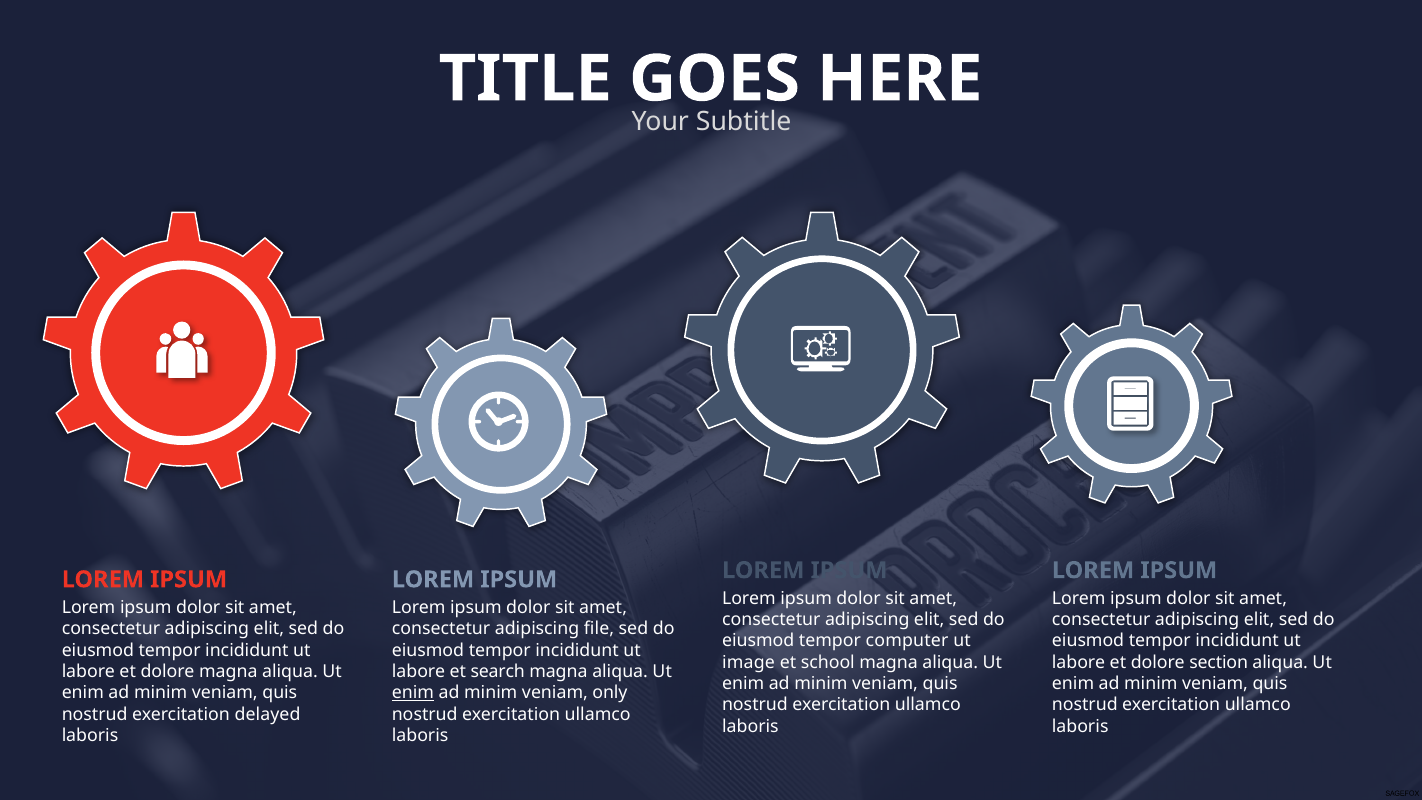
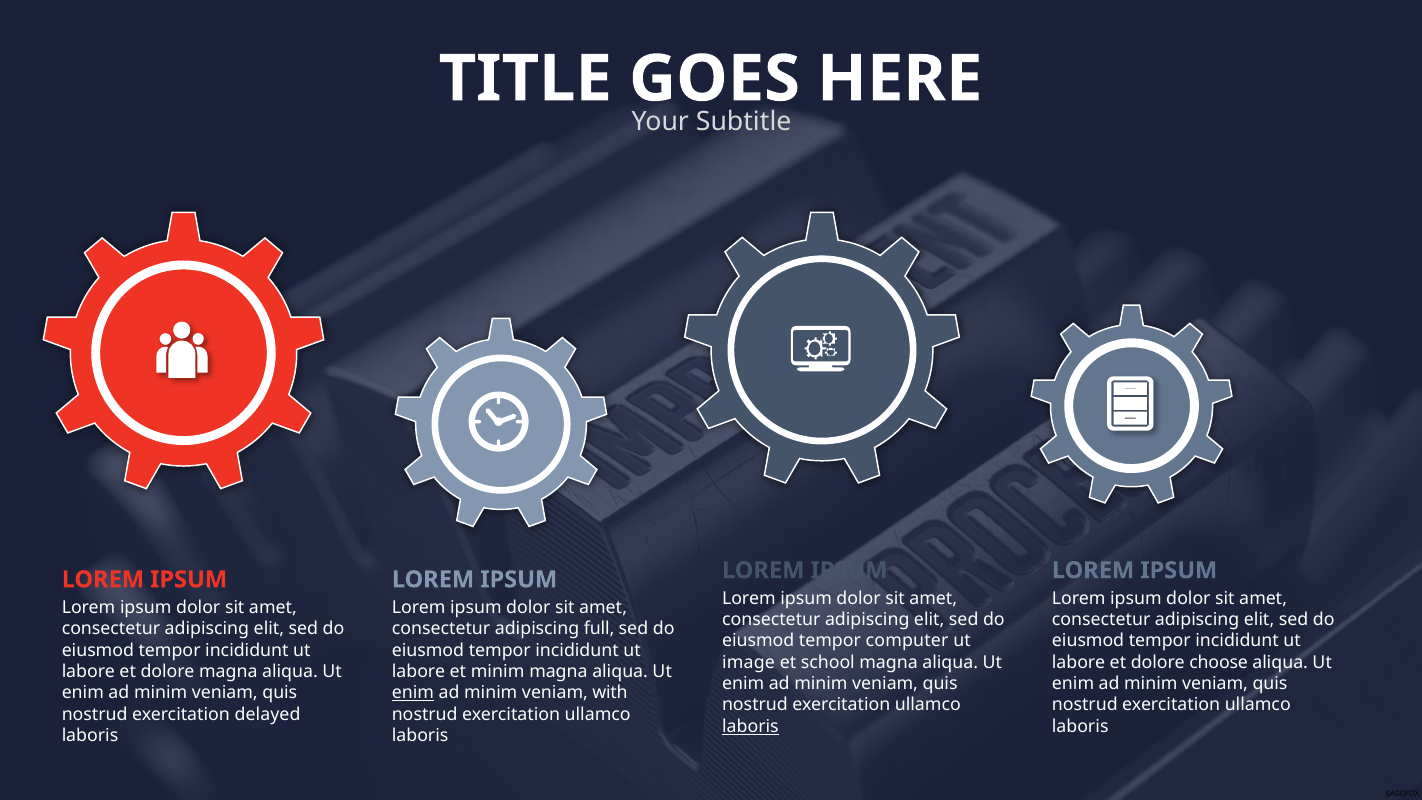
file: file -> full
section: section -> choose
et search: search -> minim
only: only -> with
laboris at (750, 726) underline: none -> present
